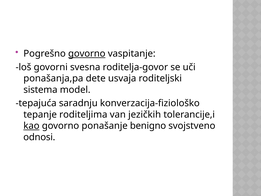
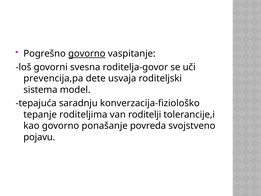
ponašanja,pa: ponašanja,pa -> prevencija,pa
jezičkih: jezičkih -> roditelji
kao underline: present -> none
benigno: benigno -> povreda
odnosi: odnosi -> pojavu
